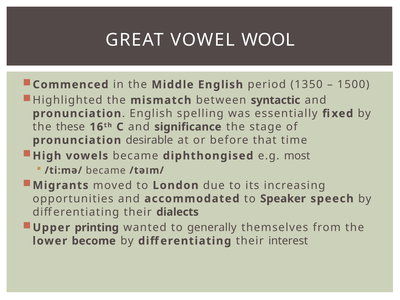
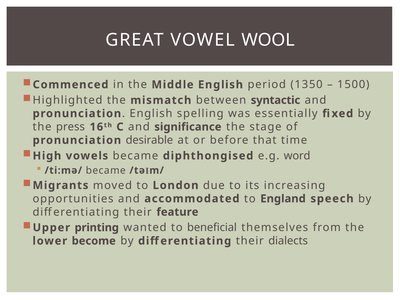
these: these -> press
most: most -> word
Speaker: Speaker -> England
dialects: dialects -> feature
generally: generally -> beneficial
interest: interest -> dialects
